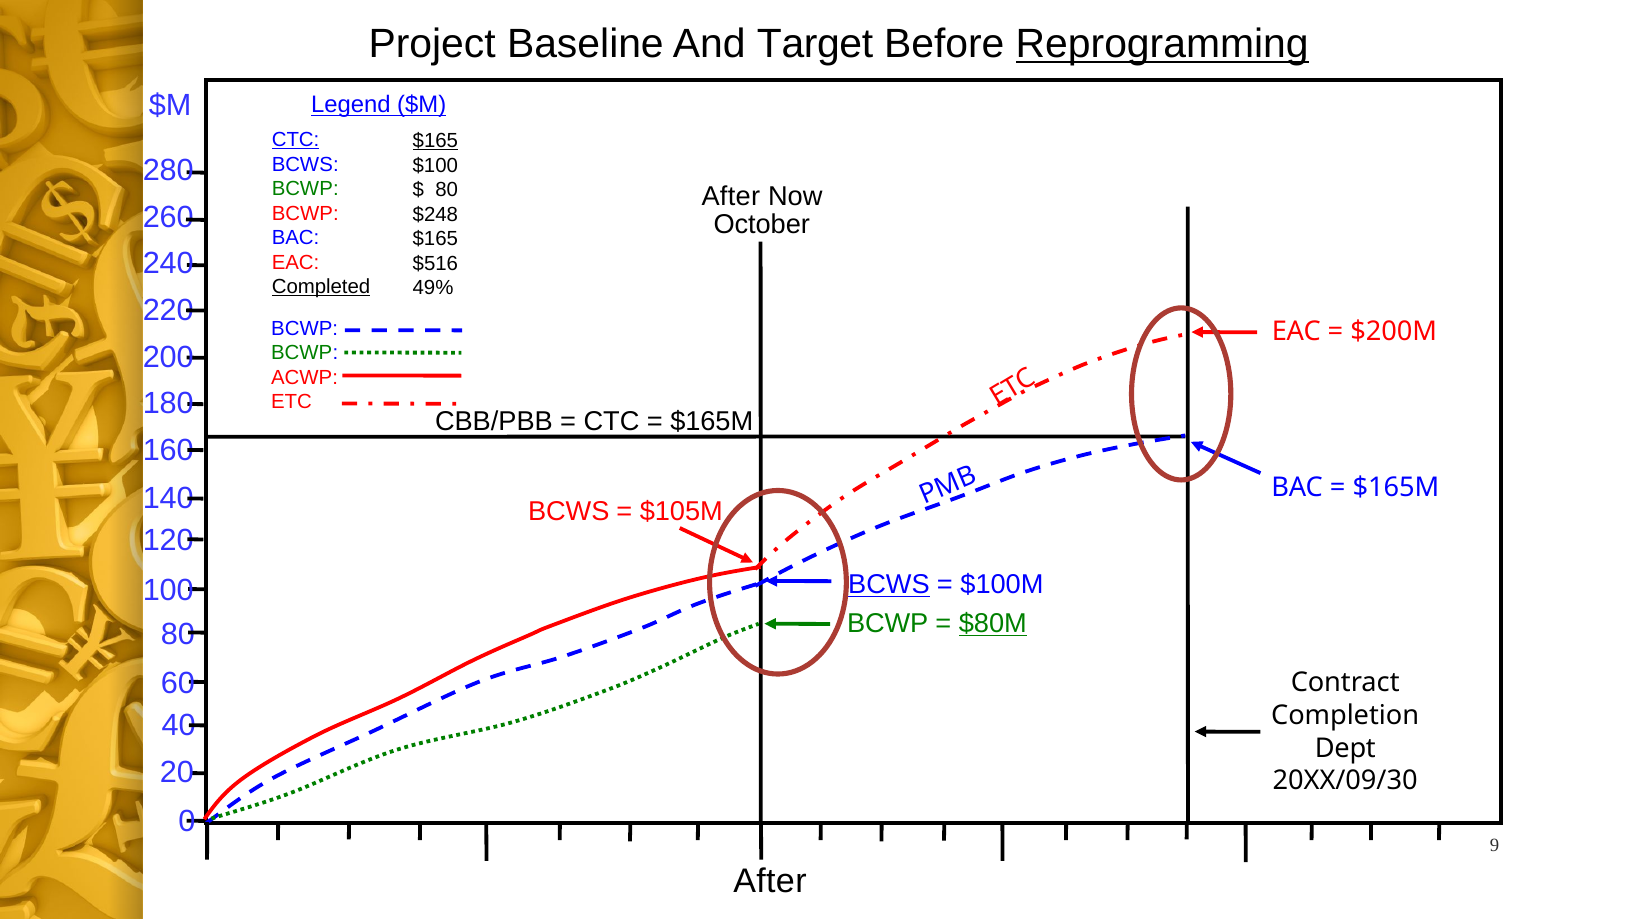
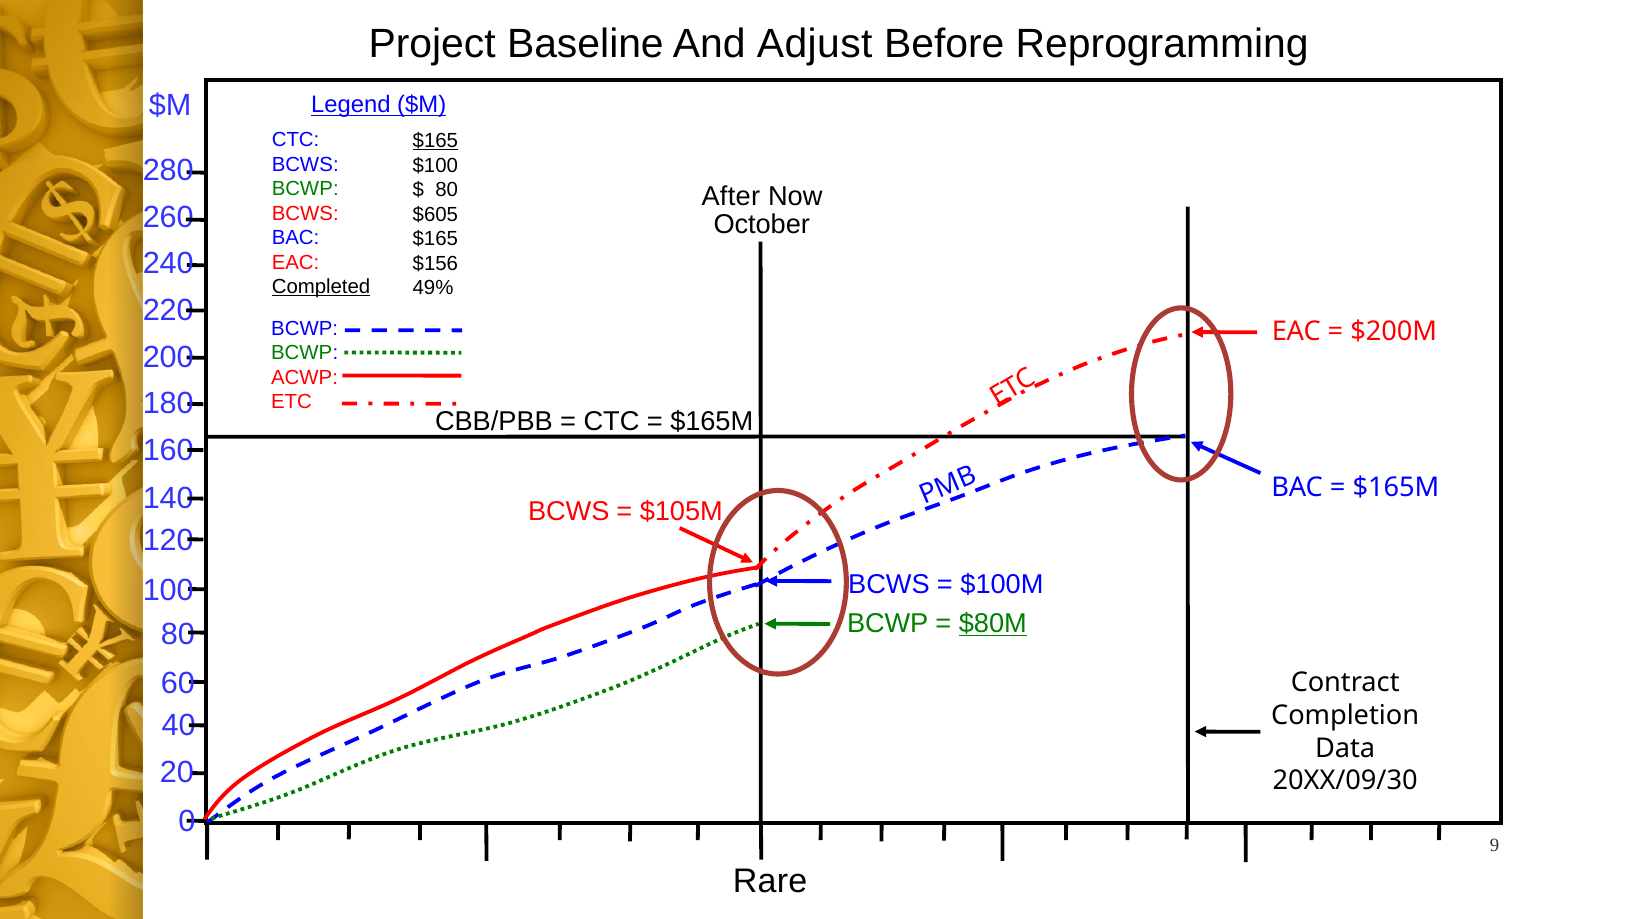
Target: Target -> Adjust
Reprogramming underline: present -> none
CTC at (296, 140) underline: present -> none
BCWP at (305, 213): BCWP -> BCWS
$248: $248 -> $605
$516: $516 -> $156
BCWS at (889, 585) underline: present -> none
Dept: Dept -> Data
After at (770, 882): After -> Rare
